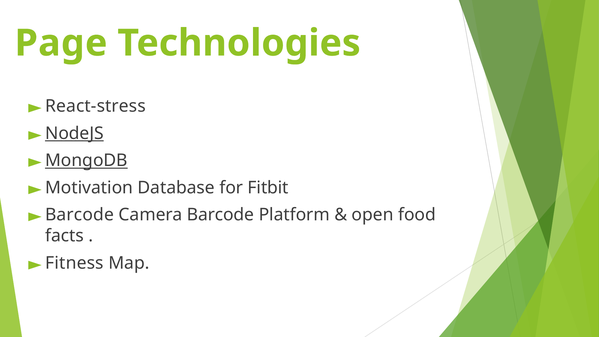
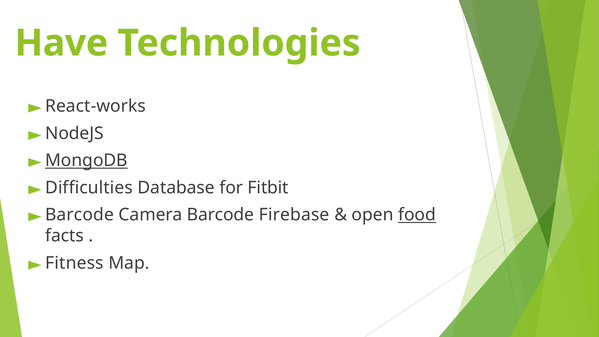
Page: Page -> Have
React-stress: React-stress -> React-works
NodeJS underline: present -> none
Motivation: Motivation -> Difficulties
Platform: Platform -> Firebase
food underline: none -> present
